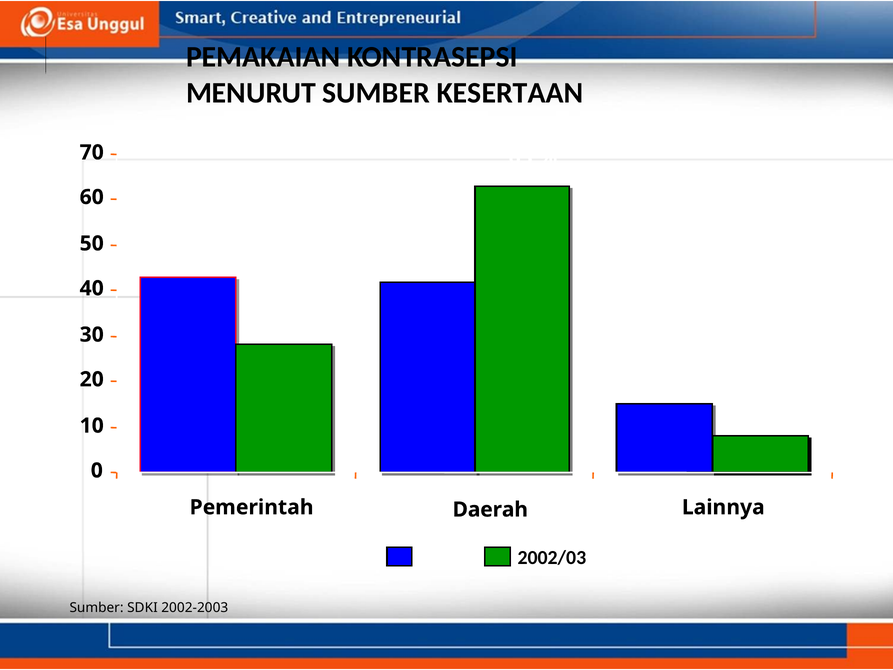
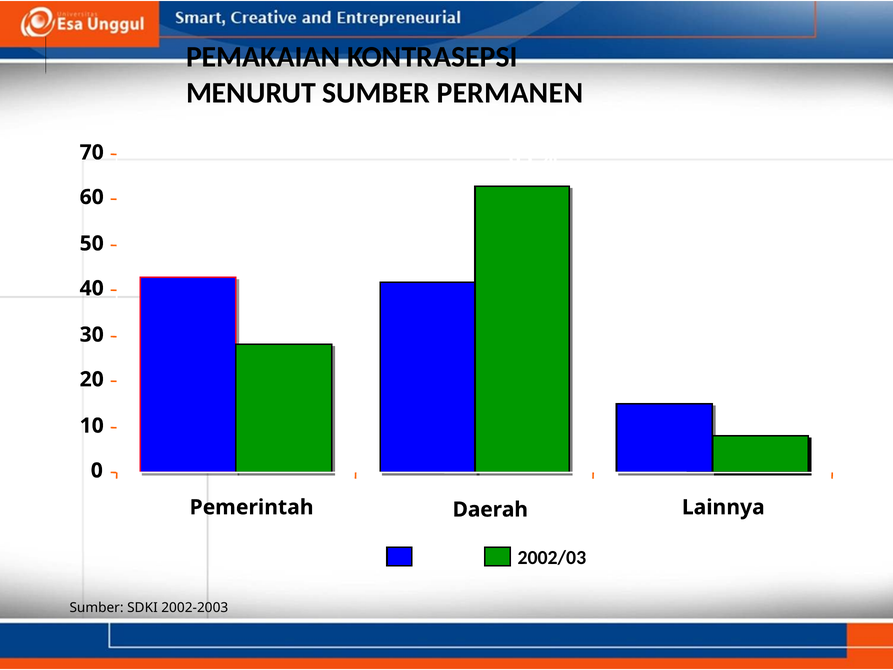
KESERTAAN: KESERTAAN -> PERMANEN
